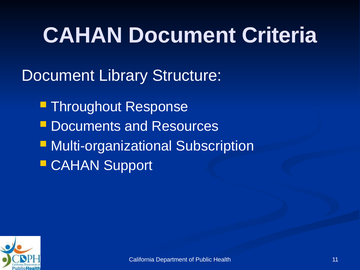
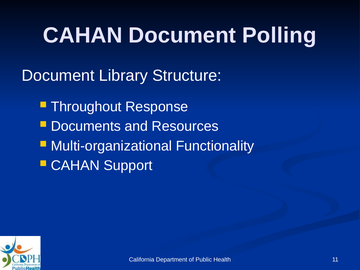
Criteria: Criteria -> Polling
Subscription: Subscription -> Functionality
